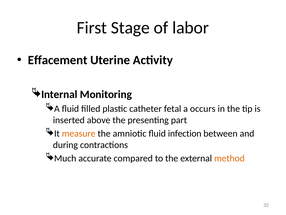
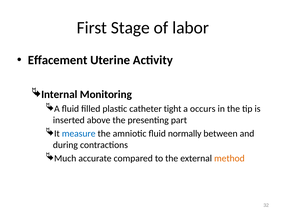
fetal: fetal -> tight
measure colour: orange -> blue
infection: infection -> normally
